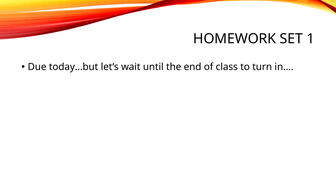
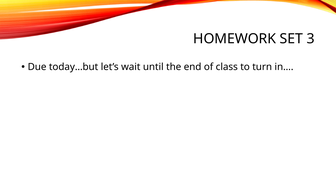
1: 1 -> 3
